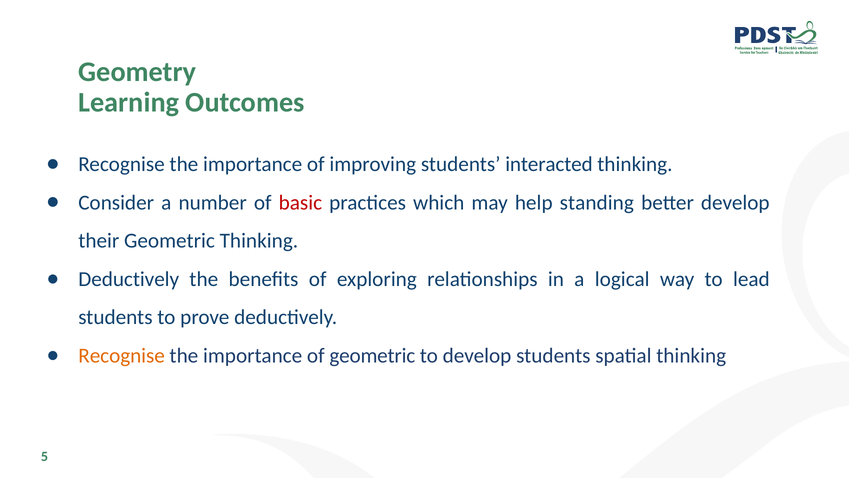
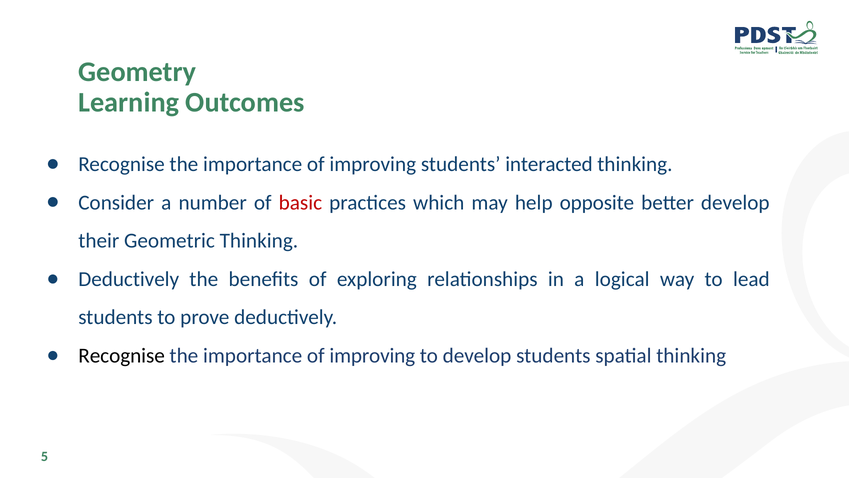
standing: standing -> opposite
Recognise at (122, 355) colour: orange -> black
geometric at (372, 355): geometric -> improving
